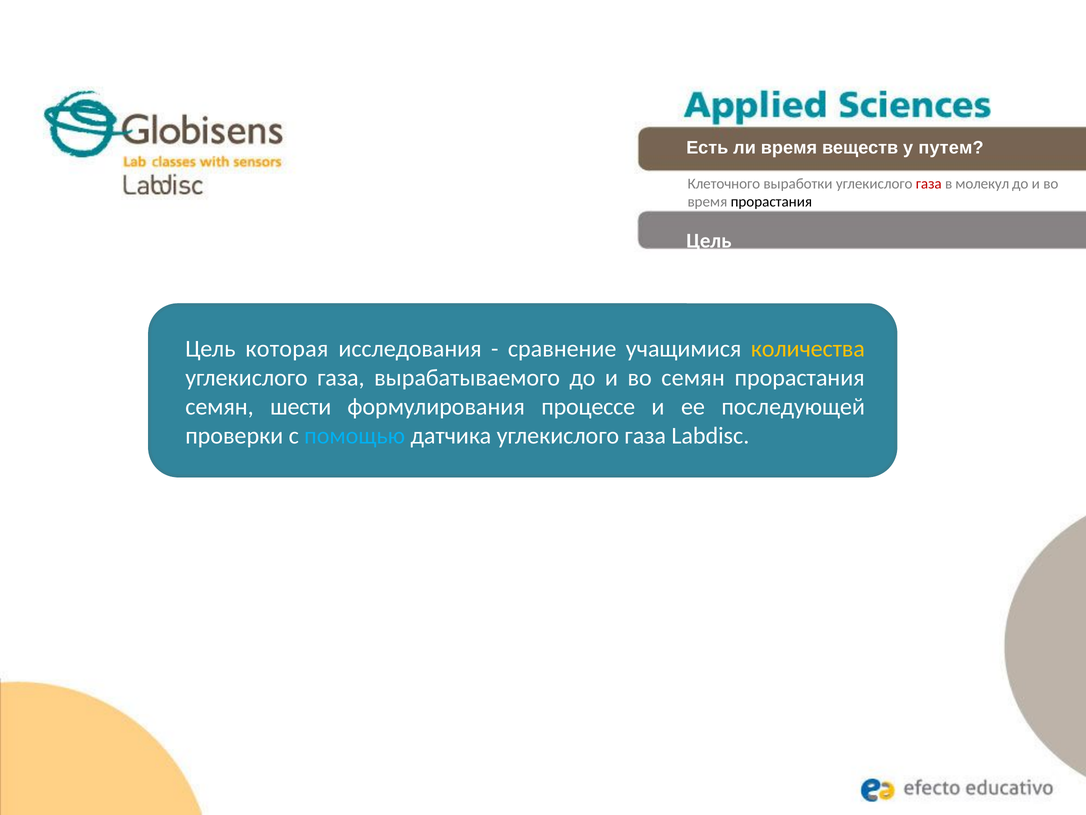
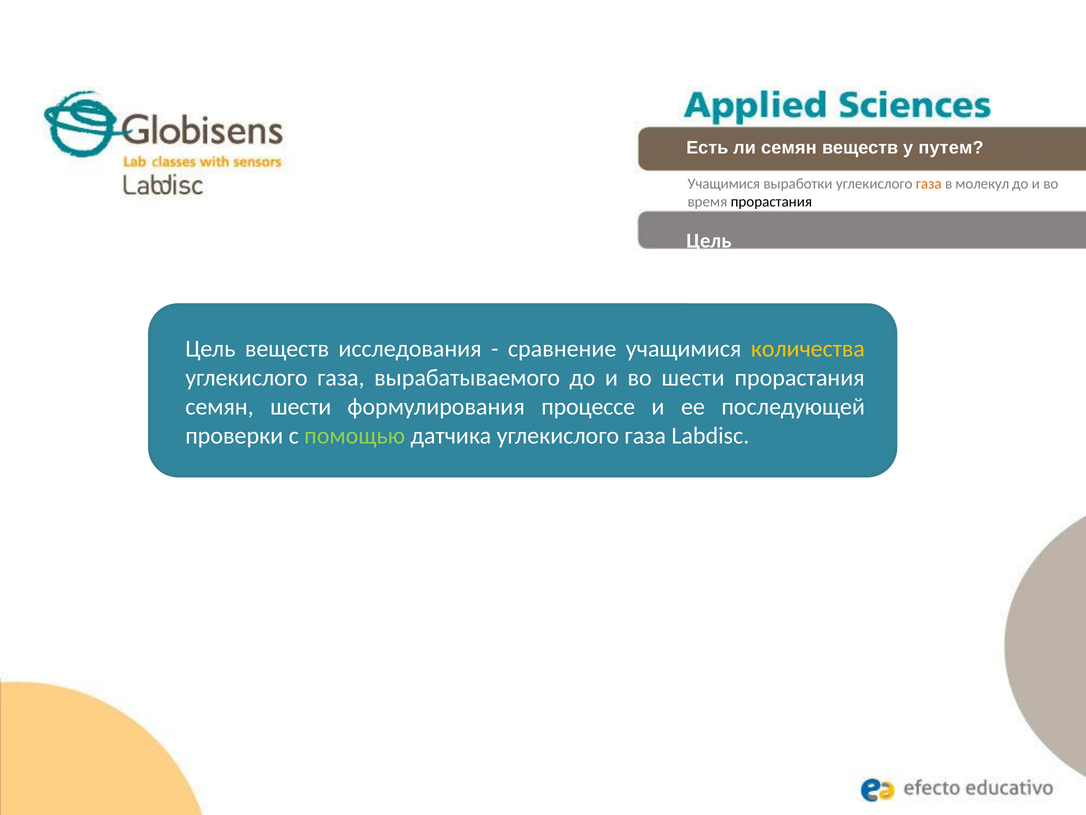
ли время: время -> семян
Клеточного at (724, 184): Клеточного -> Учащимися
газа at (929, 184) colour: red -> orange
Цель которая: которая -> веществ
во семян: семян -> шести
помощью colour: light blue -> light green
